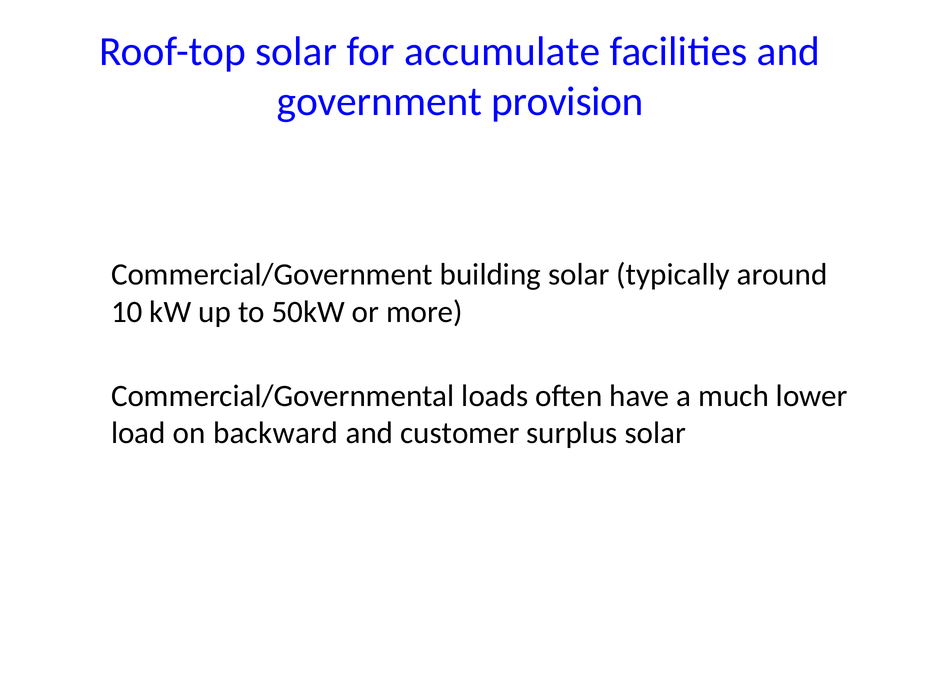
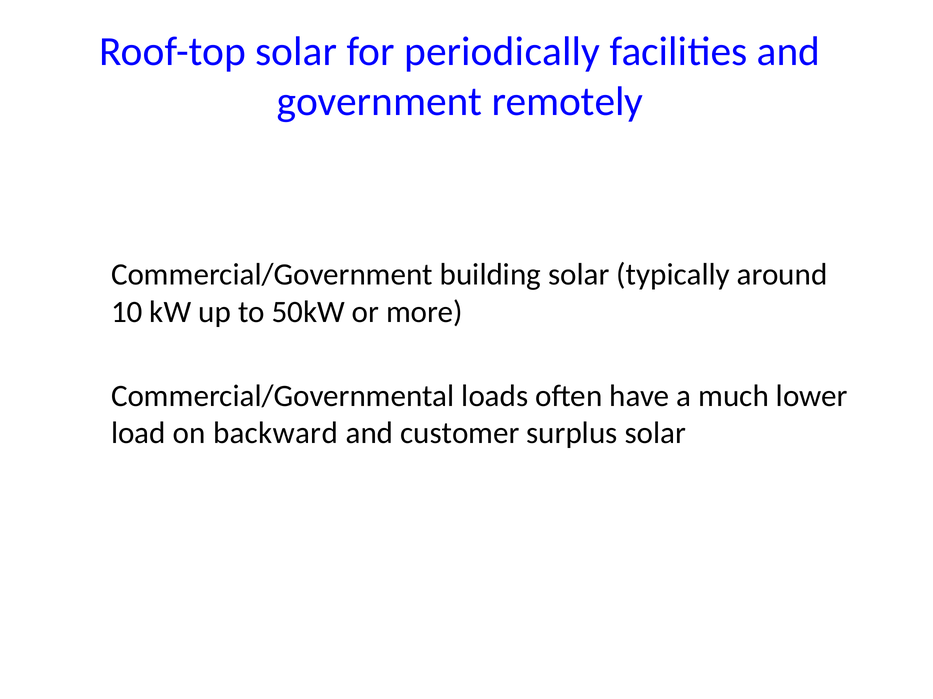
accumulate: accumulate -> periodically
provision: provision -> remotely
